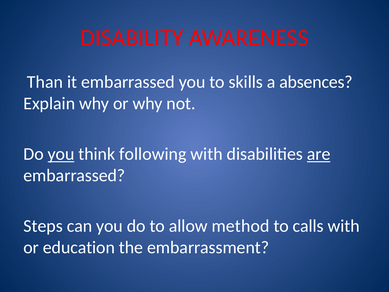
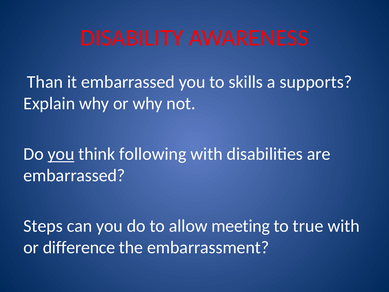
absences: absences -> supports
are underline: present -> none
method: method -> meeting
calls: calls -> true
education: education -> difference
